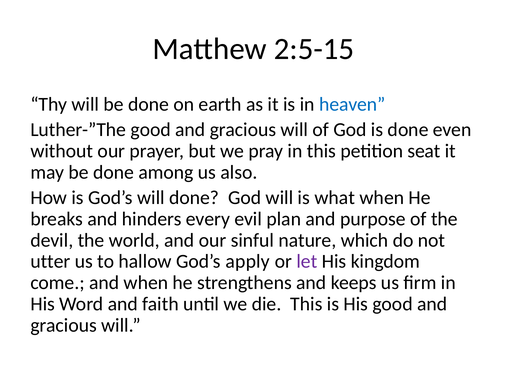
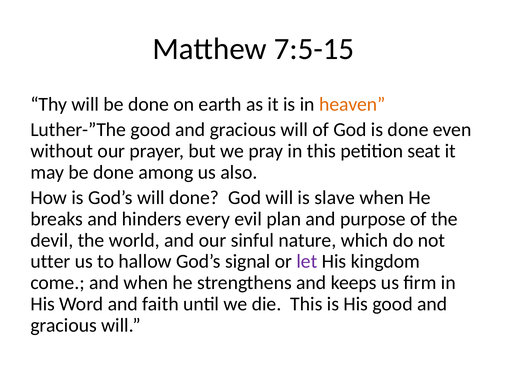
2:5-15: 2:5-15 -> 7:5-15
heaven colour: blue -> orange
what: what -> slave
apply: apply -> signal
